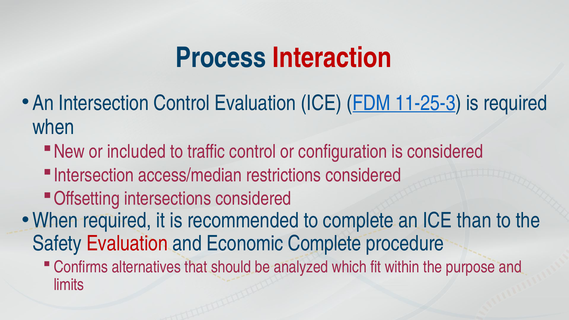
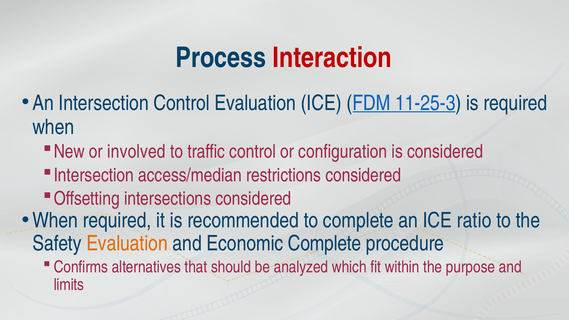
included: included -> involved
than: than -> ratio
Evaluation at (127, 243) colour: red -> orange
